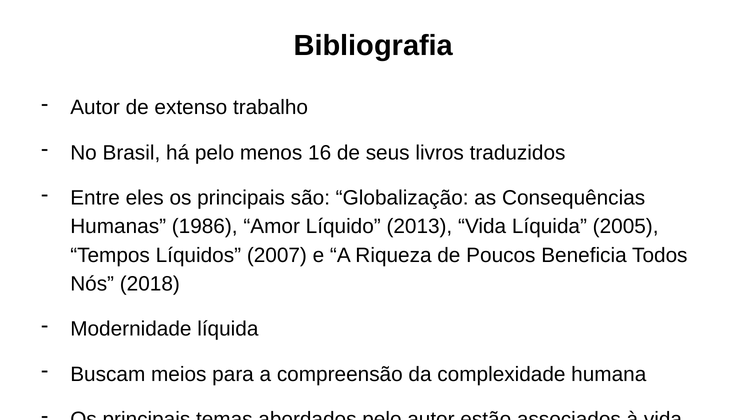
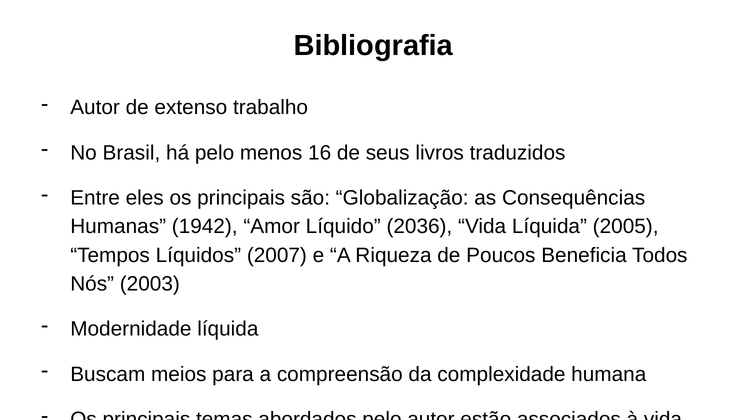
1986: 1986 -> 1942
2013: 2013 -> 2036
2018: 2018 -> 2003
